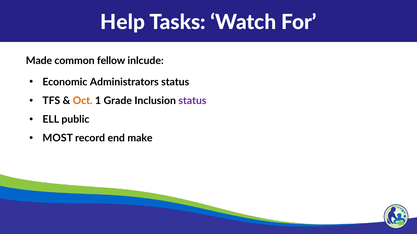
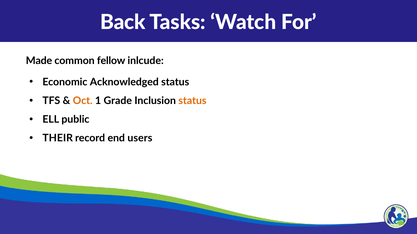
Help: Help -> Back
Administrators: Administrators -> Acknowledged
status at (192, 101) colour: purple -> orange
MOST: MOST -> THEIR
make: make -> users
